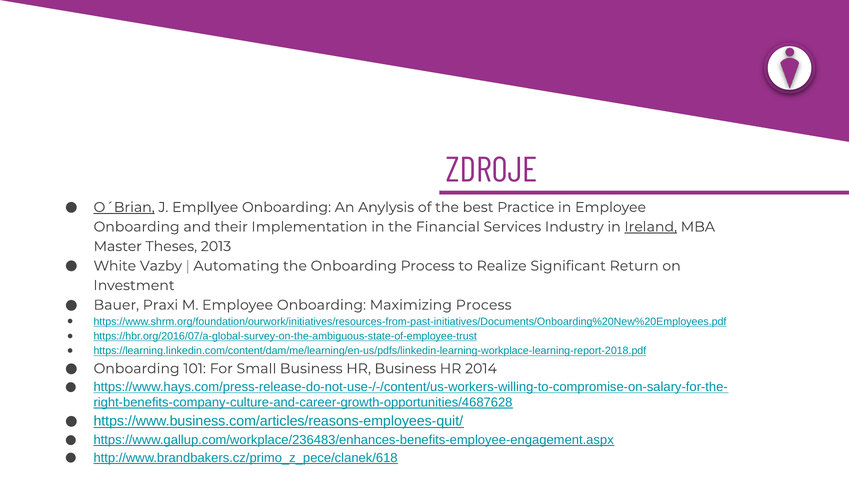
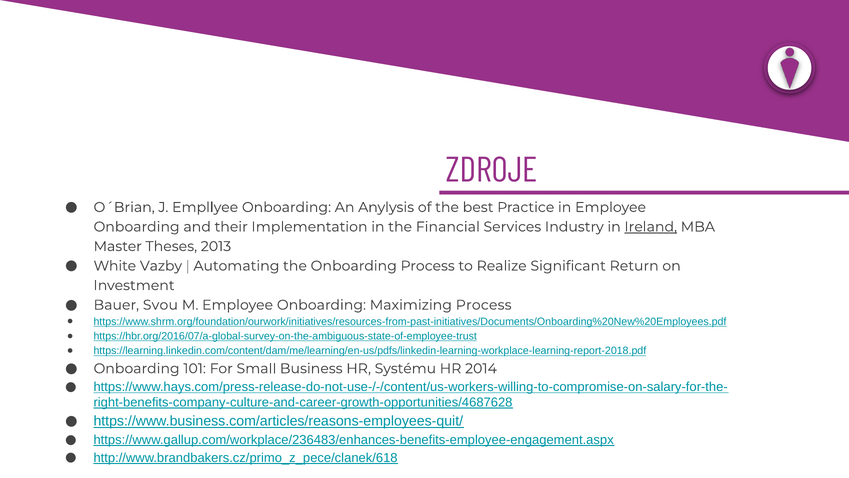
O´Brian underline: present -> none
Praxi: Praxi -> Svou
HR Business: Business -> Systému
